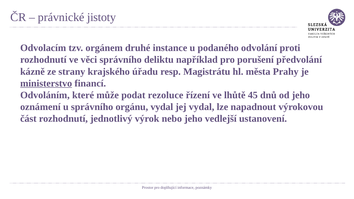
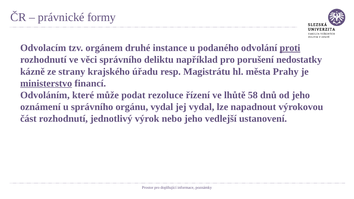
jistoty: jistoty -> formy
proti underline: none -> present
předvolání: předvolání -> nedostatky
45: 45 -> 58
